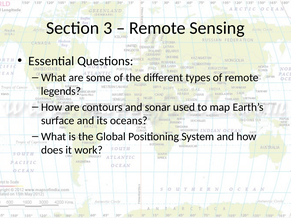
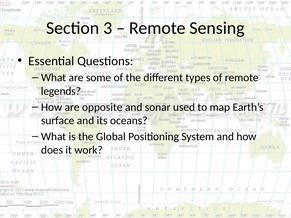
contours: contours -> opposite
